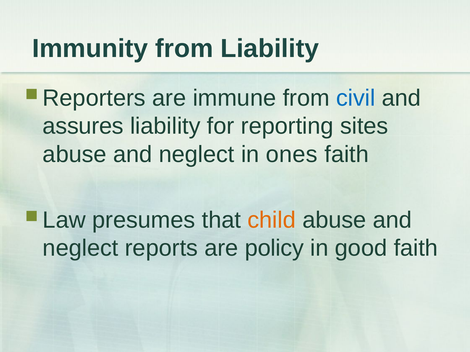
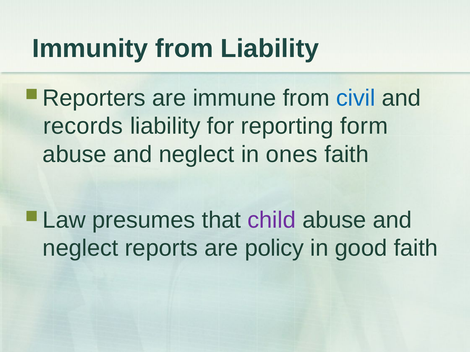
assures: assures -> records
sites: sites -> form
child colour: orange -> purple
